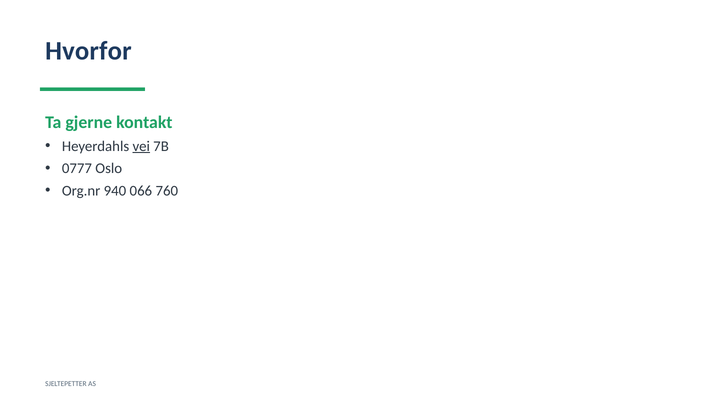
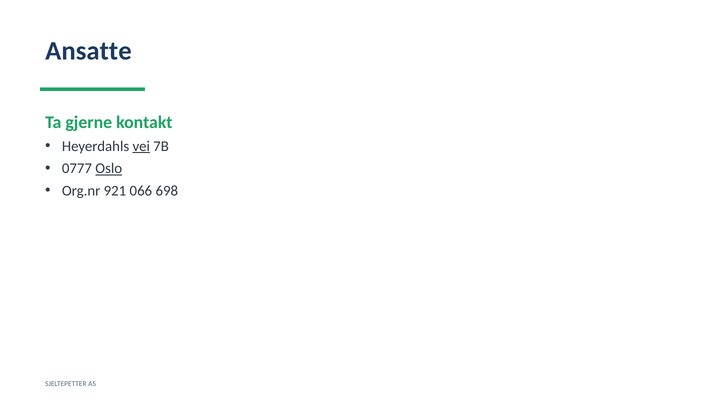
Hvorfor: Hvorfor -> Ansatte
Oslo underline: none -> present
940: 940 -> 921
760: 760 -> 698
